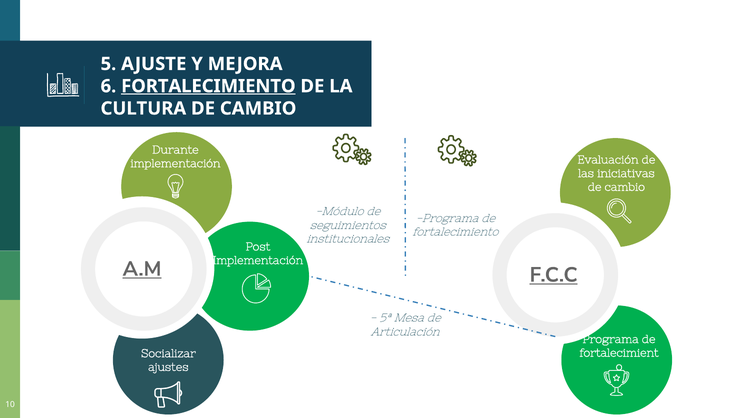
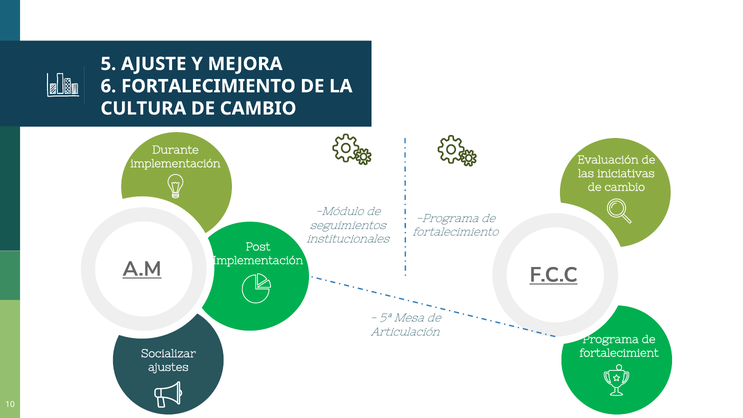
FORTALECIMIENTO at (208, 86) underline: present -> none
